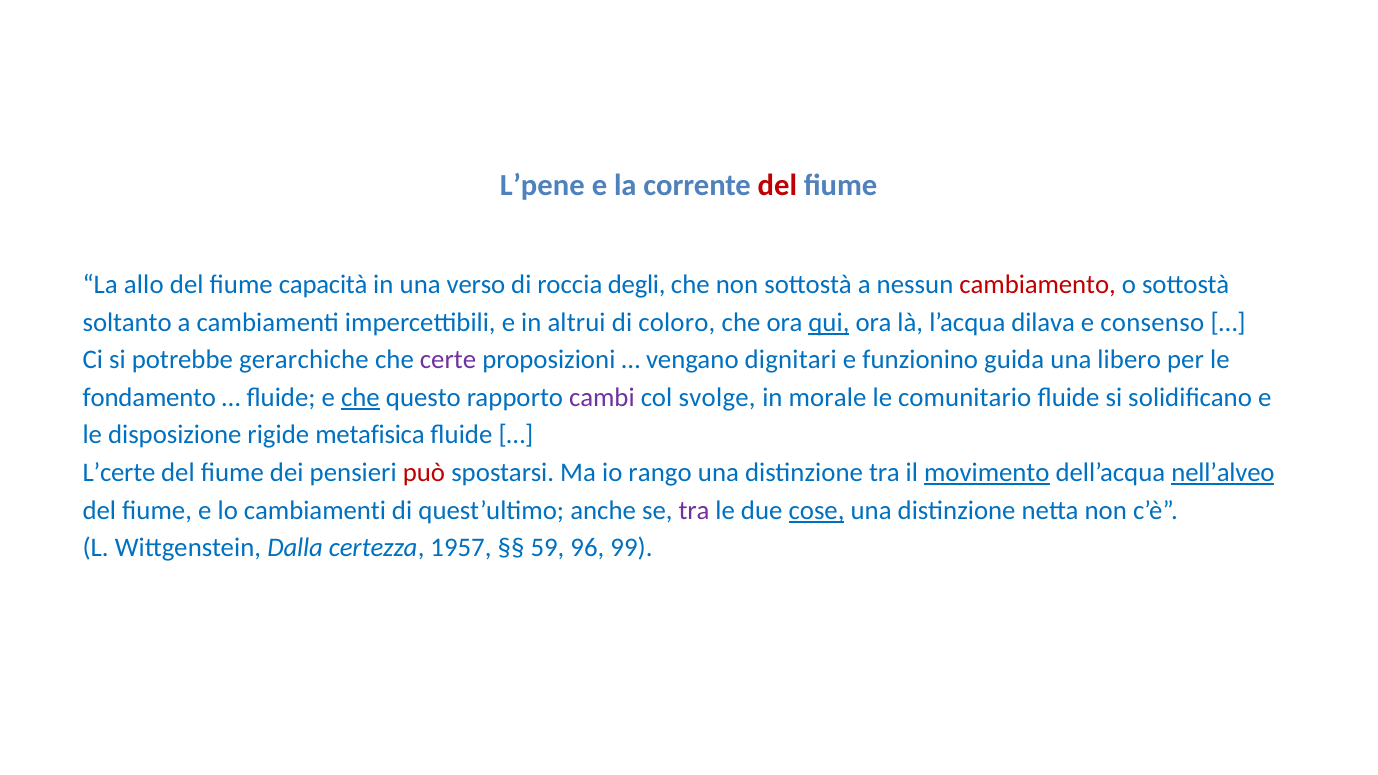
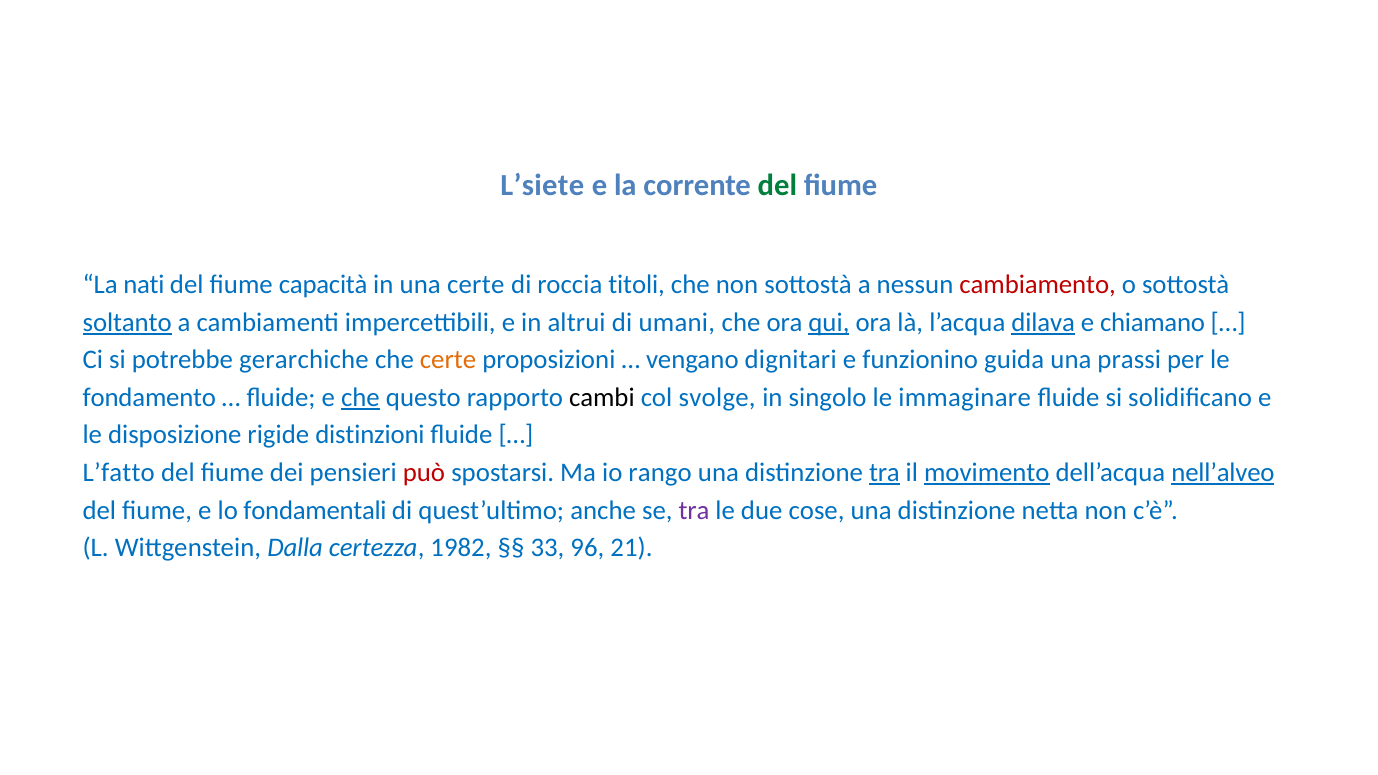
L’pene: L’pene -> L’siete
del at (777, 186) colour: red -> green
allo: allo -> nati
una verso: verso -> certe
degli: degli -> titoli
soltanto underline: none -> present
coloro: coloro -> umani
dilava underline: none -> present
consenso: consenso -> chiamano
certe at (448, 360) colour: purple -> orange
libero: libero -> prassi
cambi colour: purple -> black
morale: morale -> singolo
comunitario: comunitario -> immaginare
metafisica: metafisica -> distinzioni
L’certe: L’certe -> L’fatto
tra at (884, 473) underline: none -> present
lo cambiamenti: cambiamenti -> fondamentali
cose underline: present -> none
1957: 1957 -> 1982
59: 59 -> 33
99: 99 -> 21
